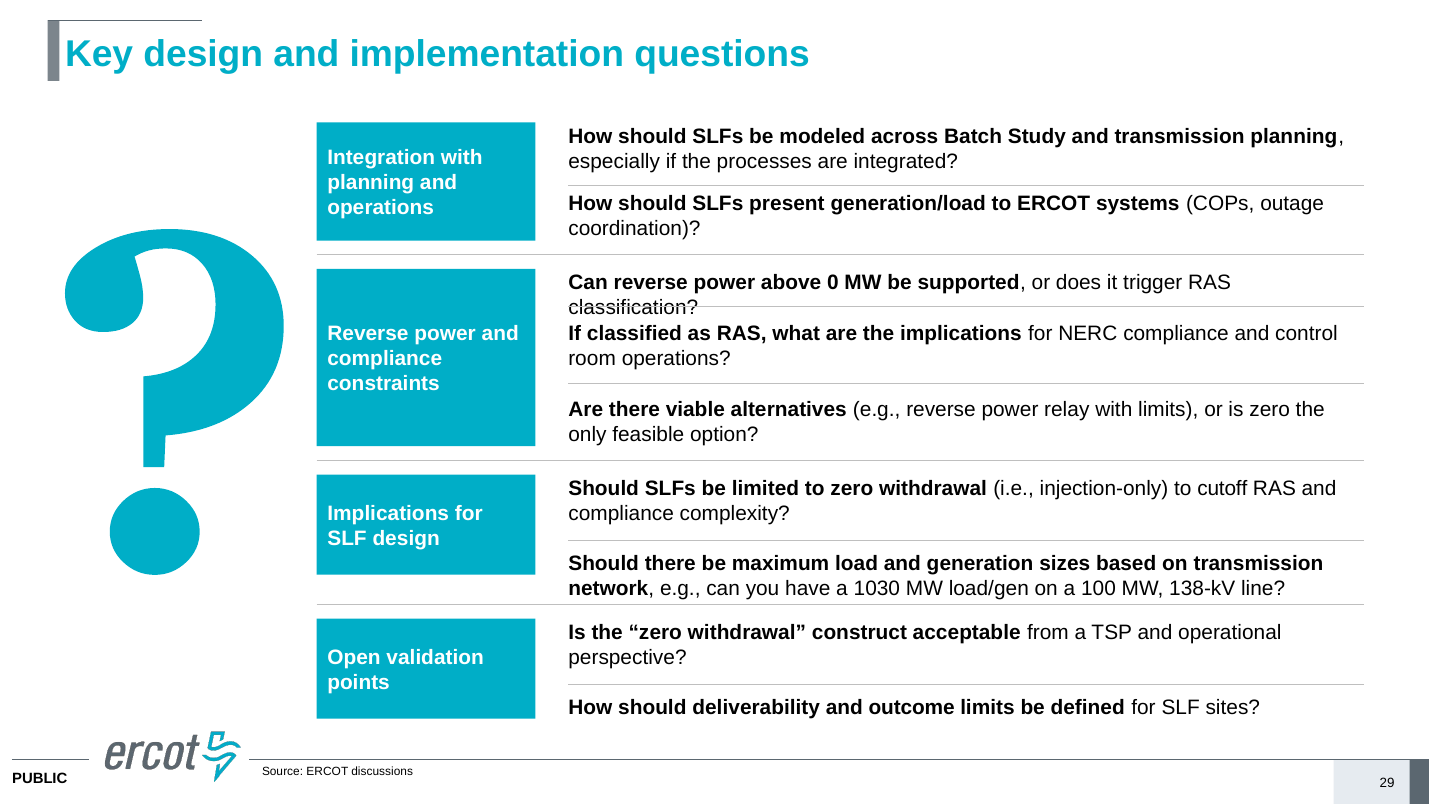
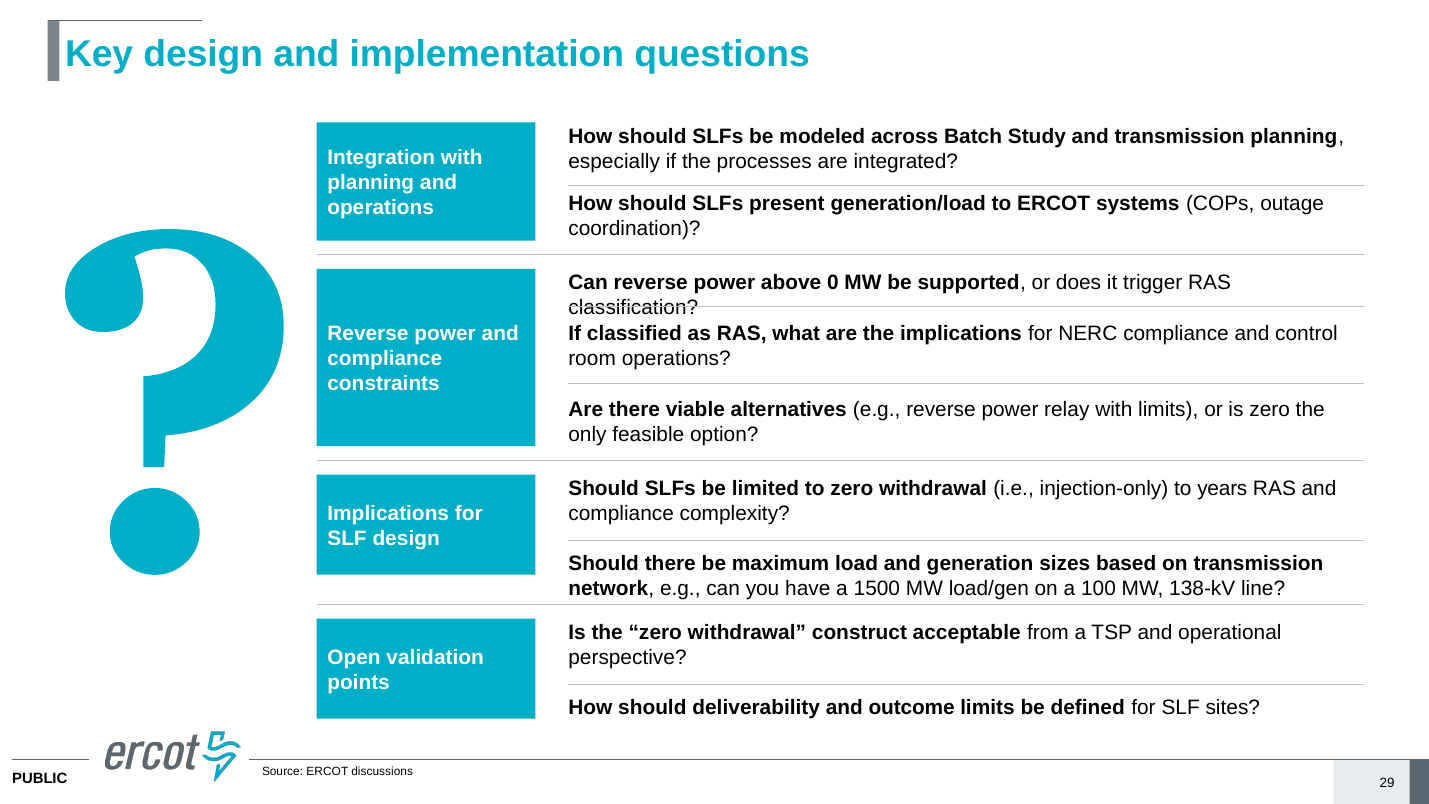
cutoff: cutoff -> years
1030: 1030 -> 1500
